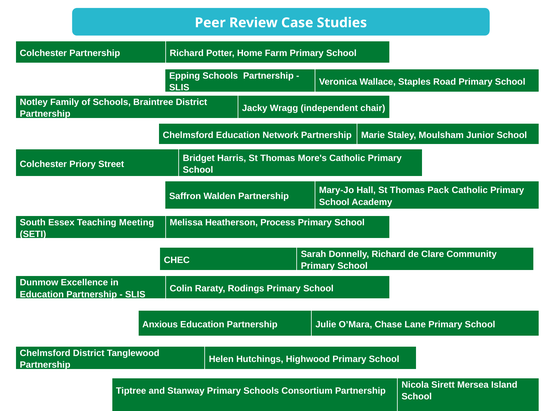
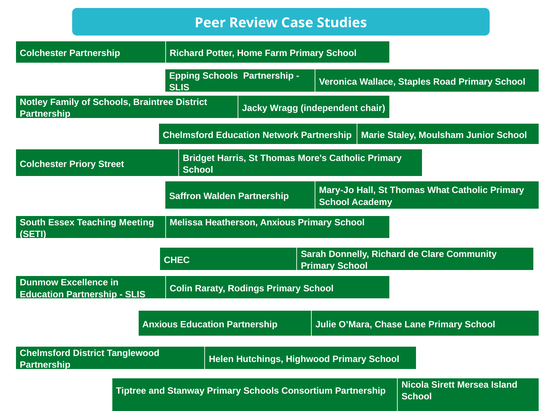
Pack: Pack -> What
Heatherson Process: Process -> Anxious
